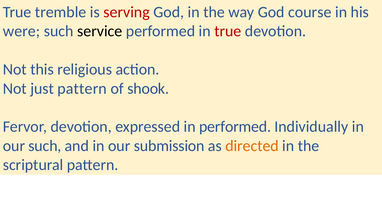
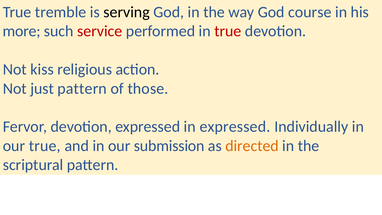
serving colour: red -> black
were: were -> more
service colour: black -> red
this: this -> kiss
shook: shook -> those
in performed: performed -> expressed
our such: such -> true
